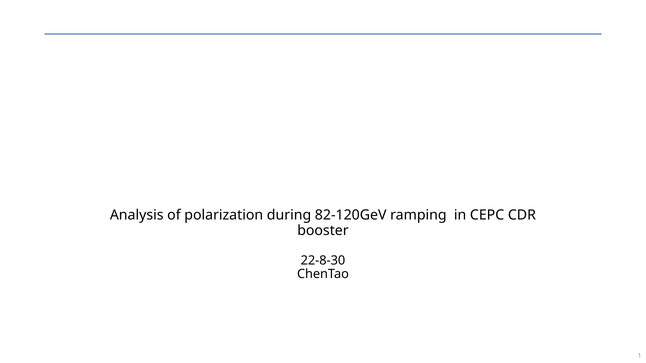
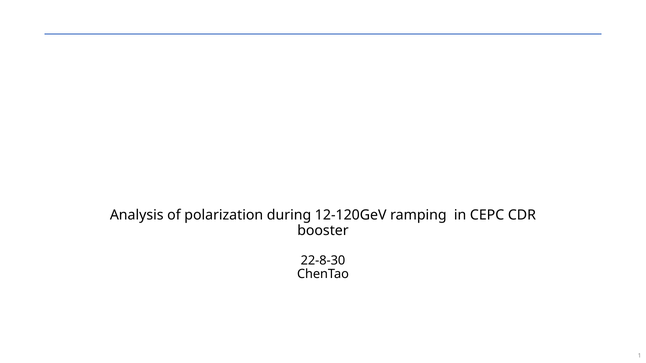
82-120GeV: 82-120GeV -> 12-120GeV
